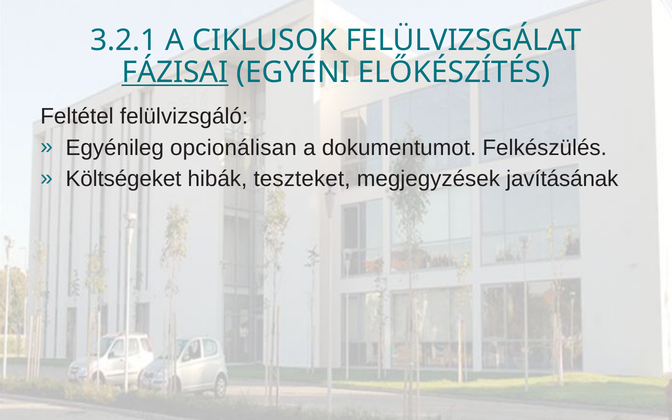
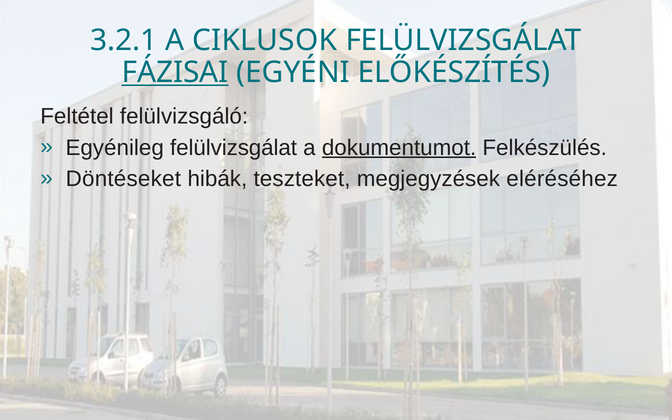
Egyénileg opcionálisan: opcionálisan -> felülvizsgálat
dokumentumot underline: none -> present
Költségeket: Költségeket -> Döntéseket
javításának: javításának -> eléréséhez
